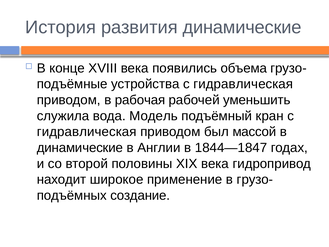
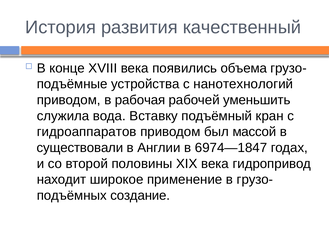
развития динамические: динамические -> качественный
устройства с гидравлическая: гидравлическая -> нанотехнологий
Модель: Модель -> Вставку
гидравлическая at (87, 132): гидравлическая -> гидроаппаратов
динамические at (80, 148): динамические -> существовали
1844—1847: 1844—1847 -> 6974—1847
